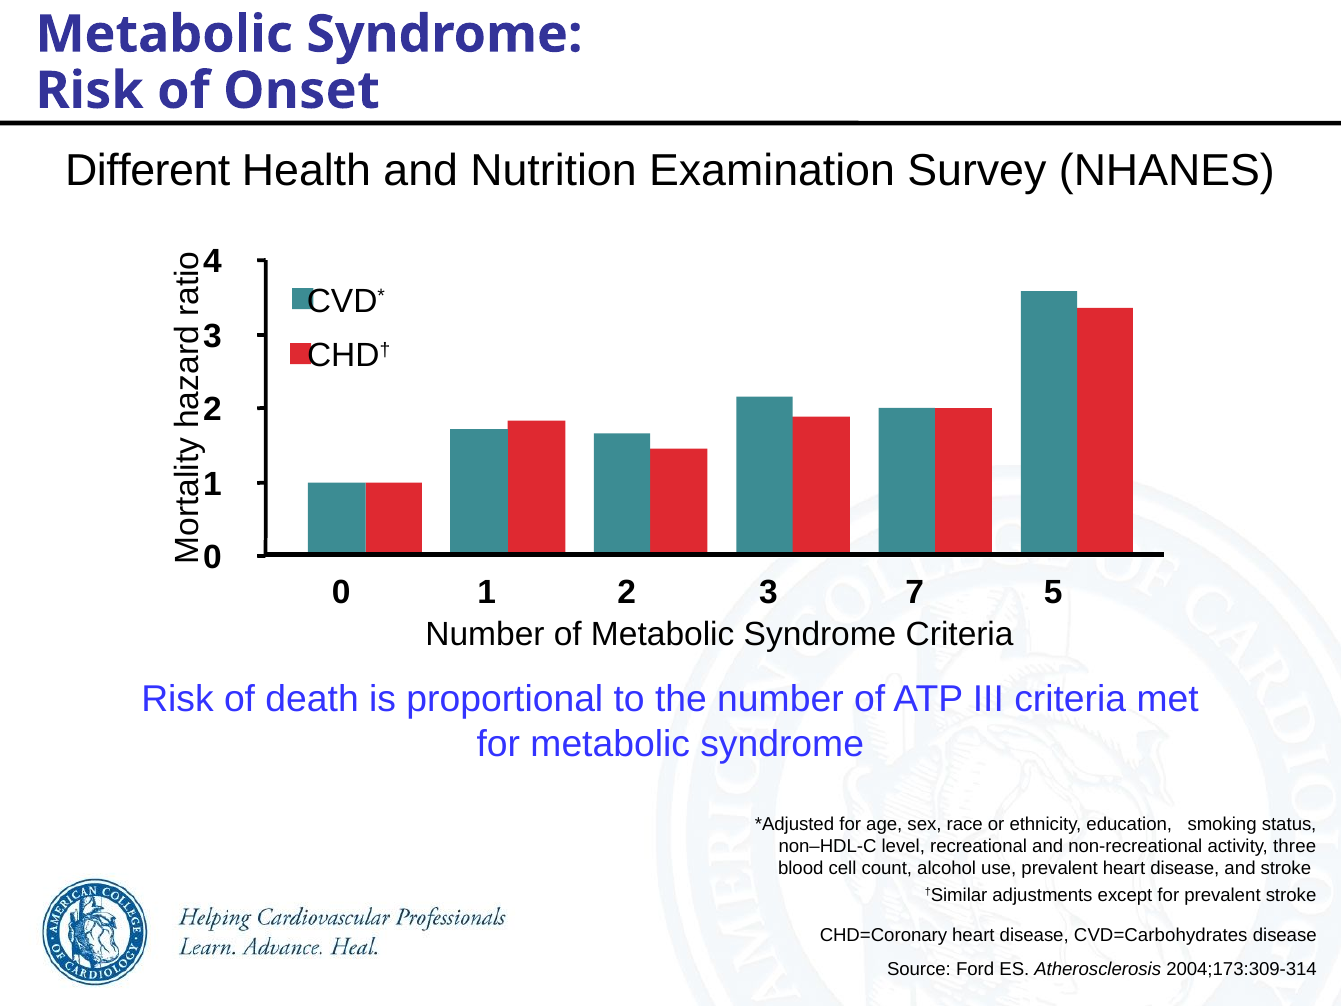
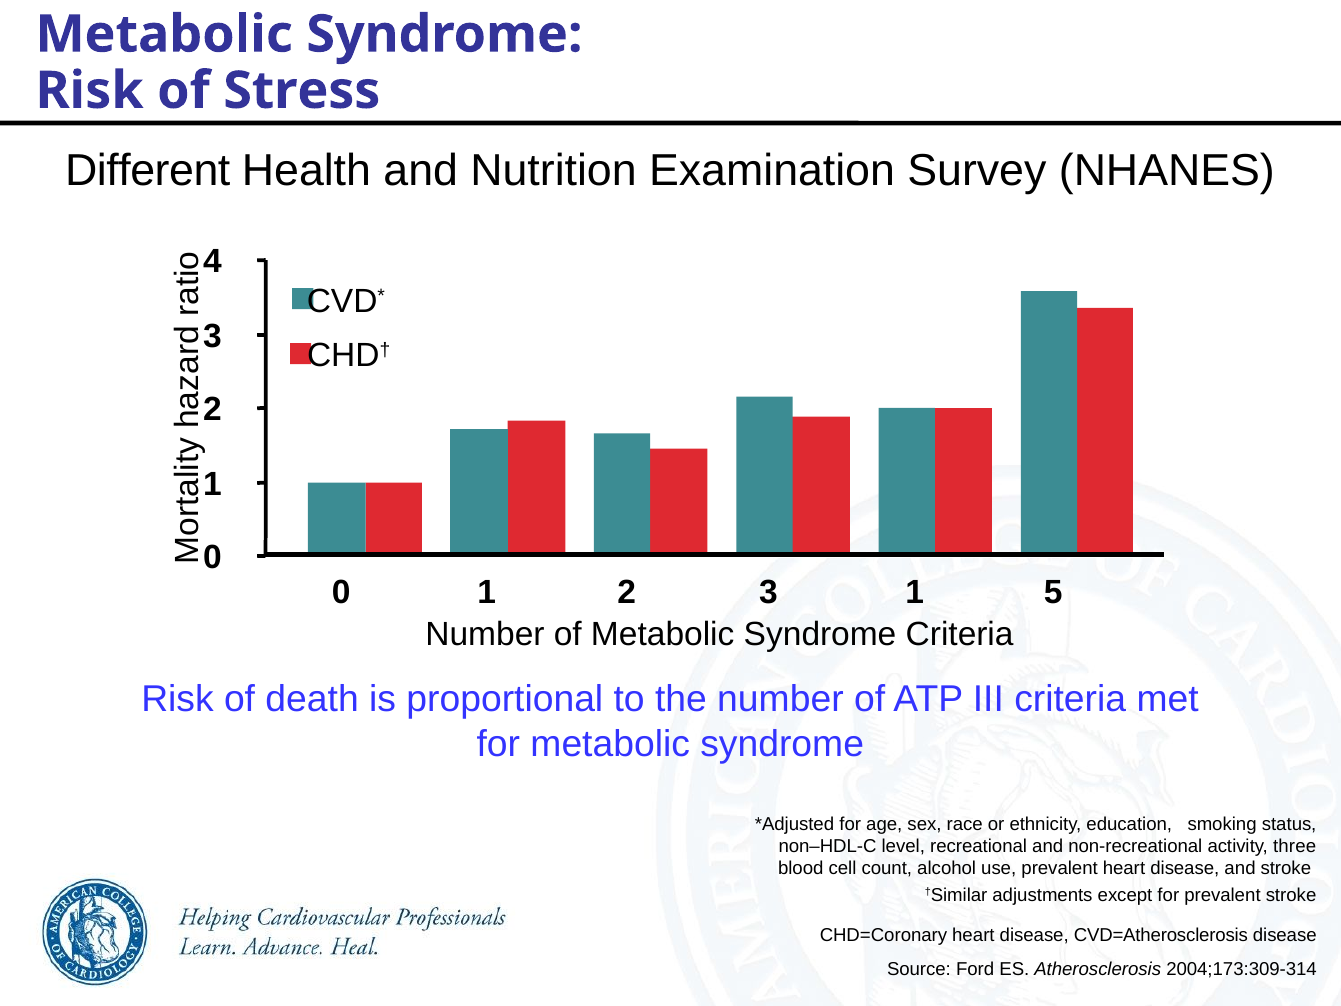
Onset: Onset -> Stress
3 7: 7 -> 1
CVD=Carbohydrates: CVD=Carbohydrates -> CVD=Atherosclerosis
